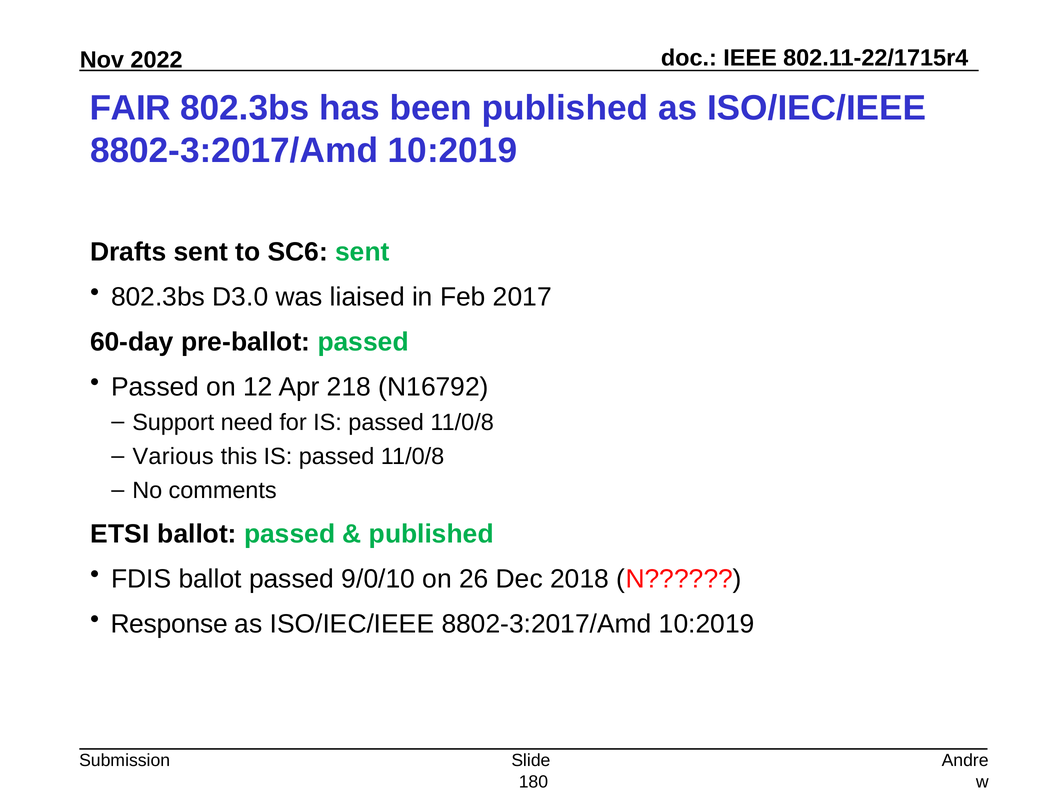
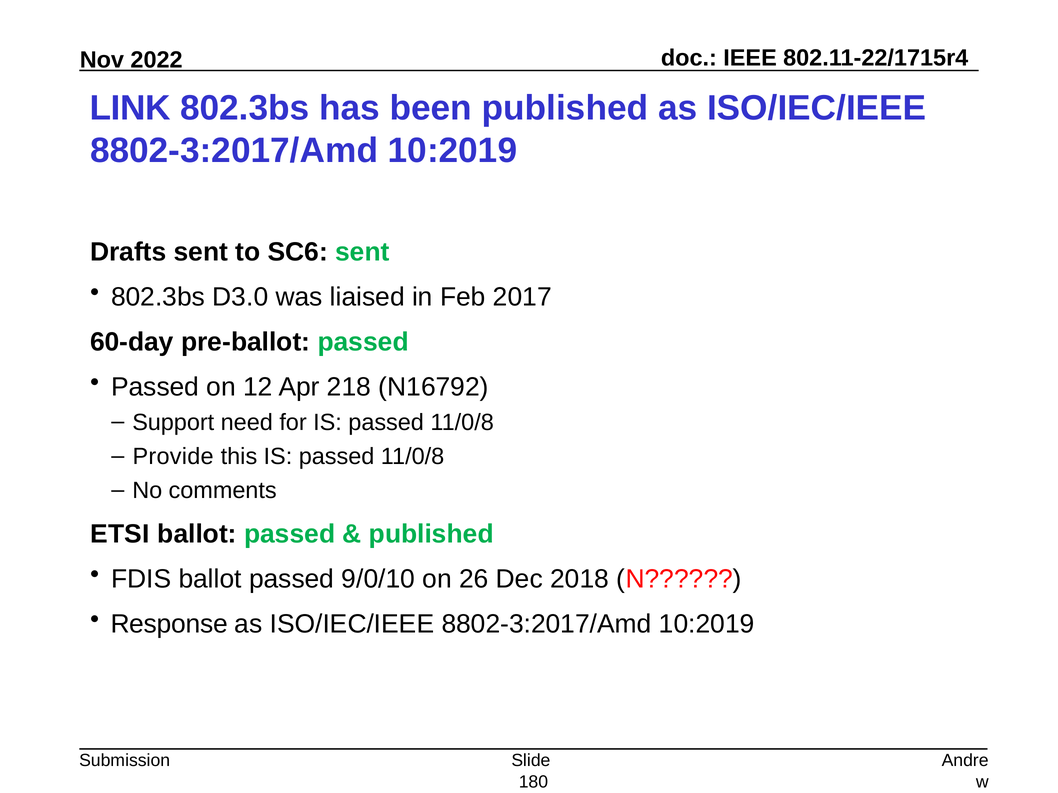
FAIR: FAIR -> LINK
Various: Various -> Provide
